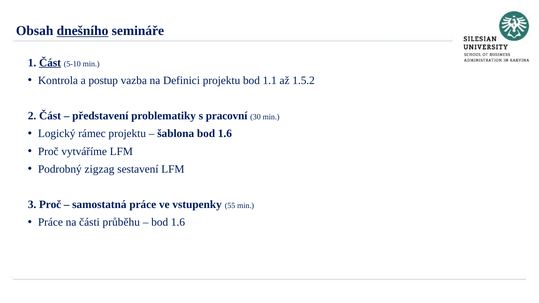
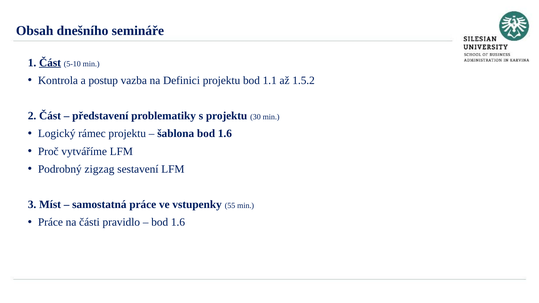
dnešního underline: present -> none
s pracovní: pracovní -> projektu
3 Proč: Proč -> Míst
průběhu: průběhu -> pravidlo
